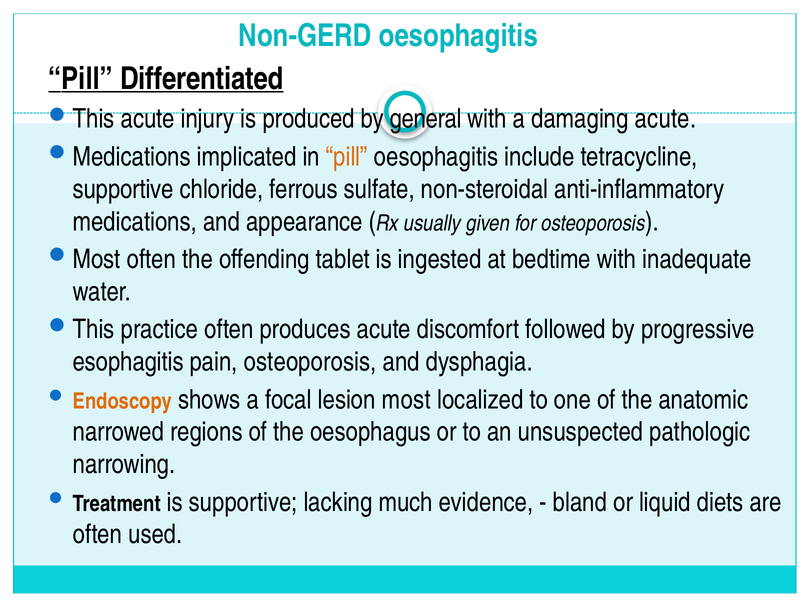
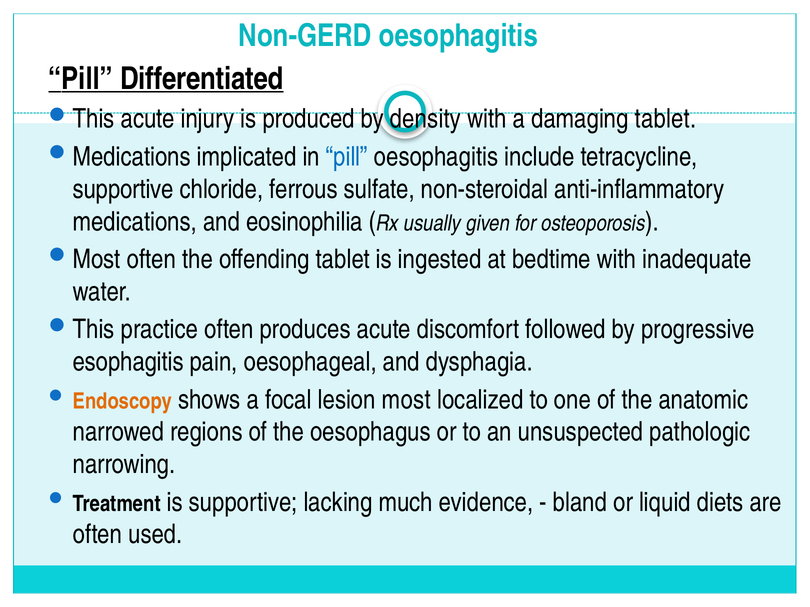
general: general -> density
damaging acute: acute -> tablet
pill at (347, 157) colour: orange -> blue
appearance: appearance -> eosinophilia
pain osteoporosis: osteoporosis -> oesophageal
